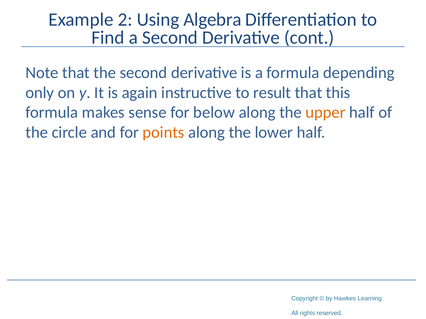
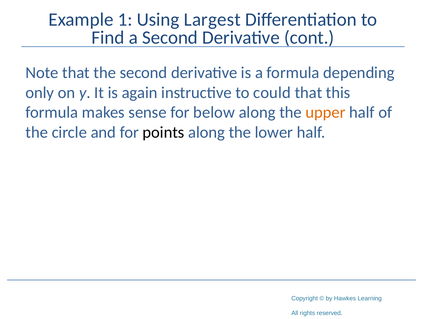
2: 2 -> 1
Algebra: Algebra -> Largest
result: result -> could
points colour: orange -> black
